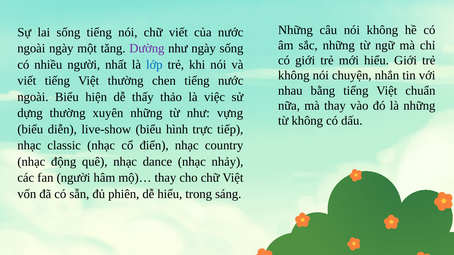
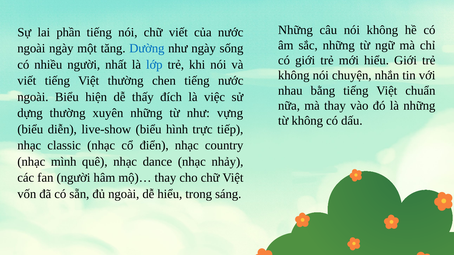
lai sống: sống -> phần
Dường colour: purple -> blue
thảo: thảo -> đích
động: động -> mình
đủ phiên: phiên -> ngoài
